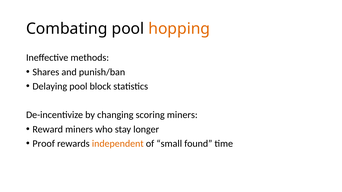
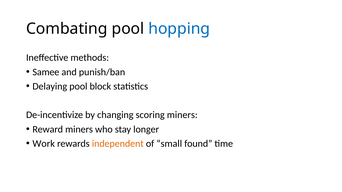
hopping colour: orange -> blue
Shares: Shares -> Samee
Proof: Proof -> Work
